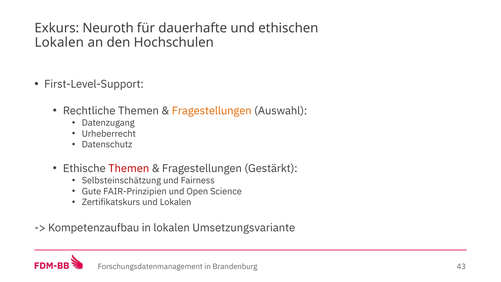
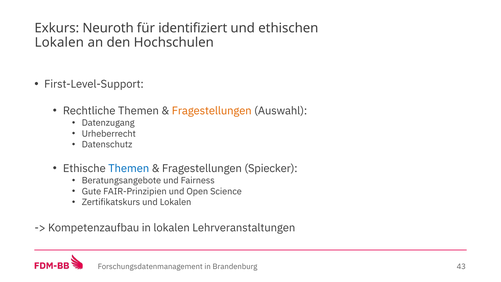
dauerhafte: dauerhafte -> identifiziert
Themen at (129, 169) colour: red -> blue
Gestärkt: Gestärkt -> Spiecker
Selbsteinschätzung: Selbsteinschätzung -> Beratungsangebote
Umsetzungsvariante: Umsetzungsvariante -> Lehrveranstaltungen
